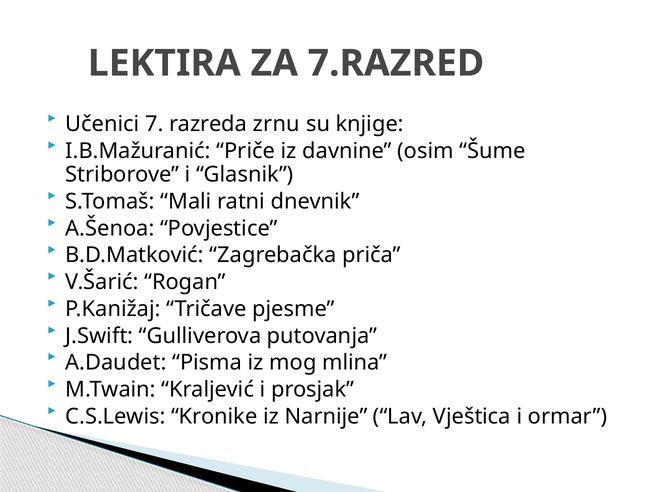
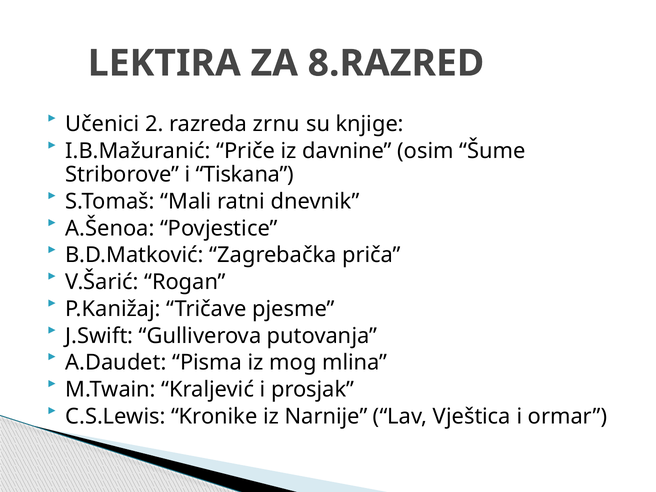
7.RAZRED: 7.RAZRED -> 8.RAZRED
7: 7 -> 2
Glasnik: Glasnik -> Tiskana
